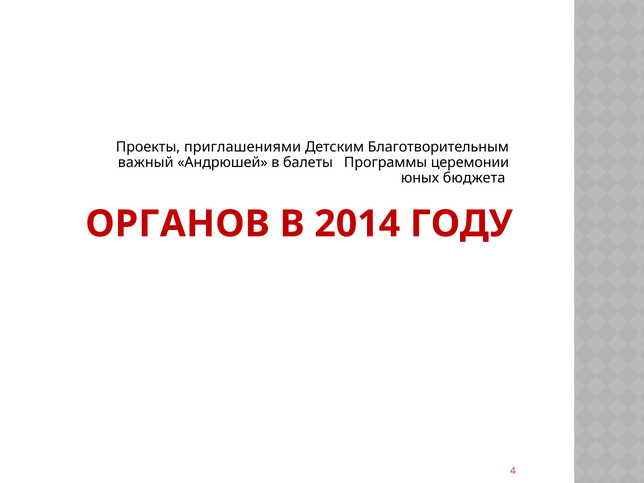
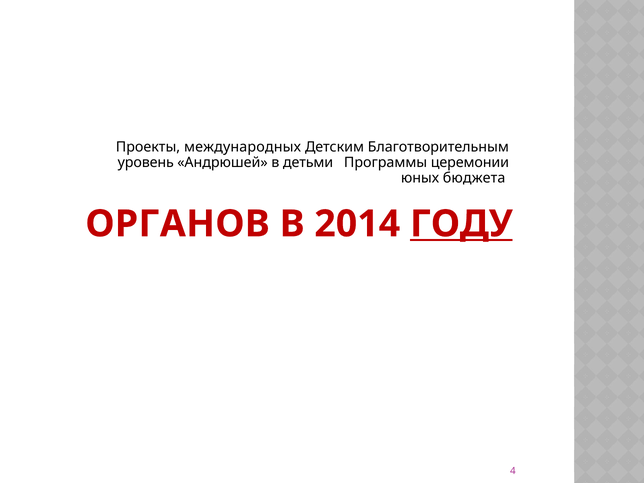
приглашениями: приглашениями -> международных
важный: важный -> уровень
балеты: балеты -> детьми
ГОДУ underline: none -> present
